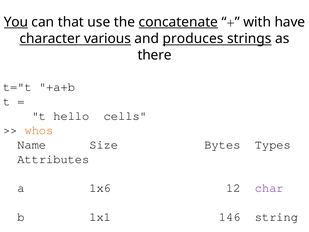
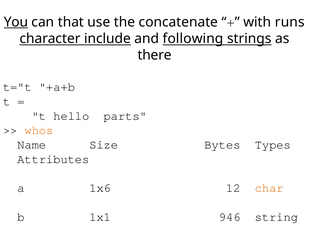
concatenate underline: present -> none
have: have -> runs
various: various -> include
produces: produces -> following
cells: cells -> parts
char colour: purple -> orange
146: 146 -> 946
